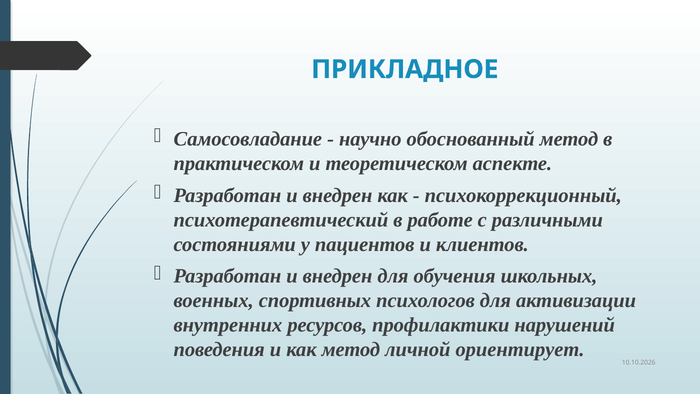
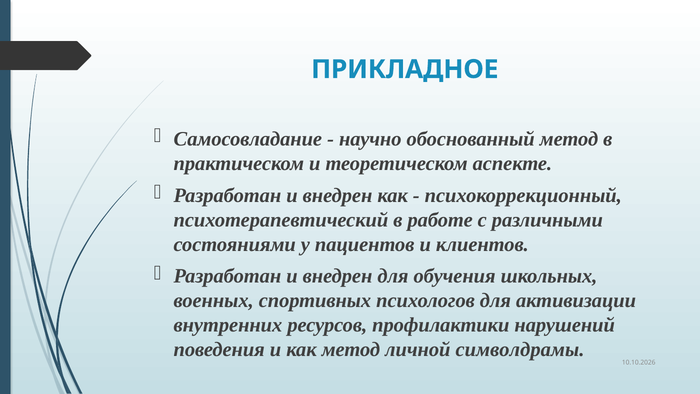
ориентирует: ориентирует -> символдрамы
